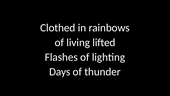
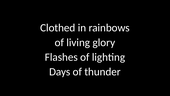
lifted: lifted -> glory
